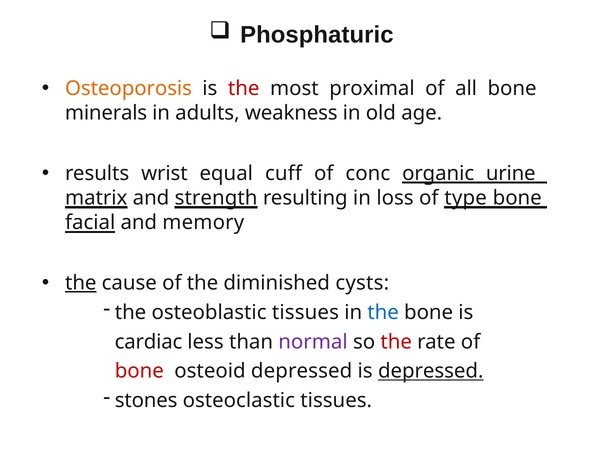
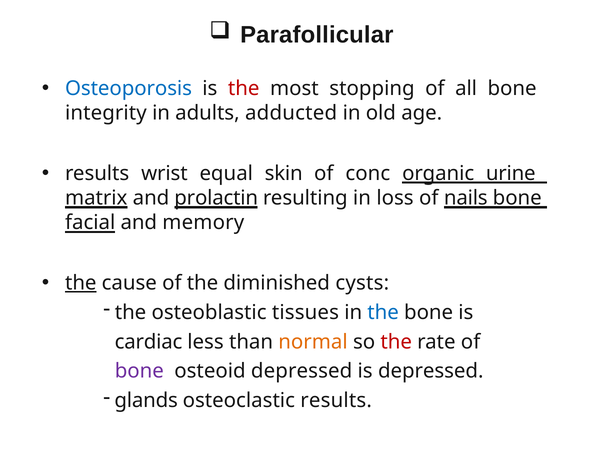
Phosphaturic: Phosphaturic -> Parafollicular
Osteoporosis colour: orange -> blue
proximal: proximal -> stopping
minerals: minerals -> integrity
weakness: weakness -> adducted
cuff: cuff -> skin
strength: strength -> prolactin
type: type -> nails
normal colour: purple -> orange
bone at (139, 372) colour: red -> purple
depressed at (431, 372) underline: present -> none
stones: stones -> glands
osteoclastic tissues: tissues -> results
